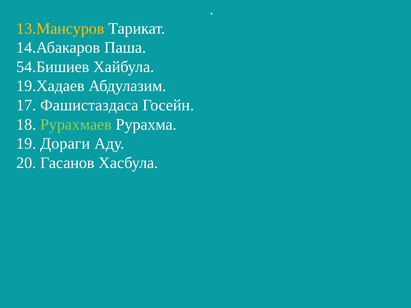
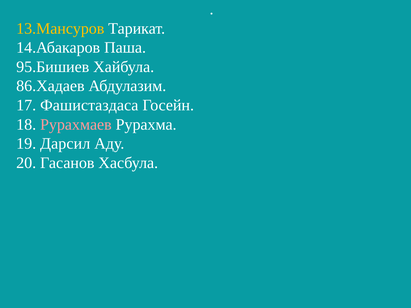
54.Бишиев: 54.Бишиев -> 95.Бишиев
19.Хадаев: 19.Хадаев -> 86.Хадаев
Рурахмаев colour: light green -> pink
Дораги: Дораги -> Дарсил
